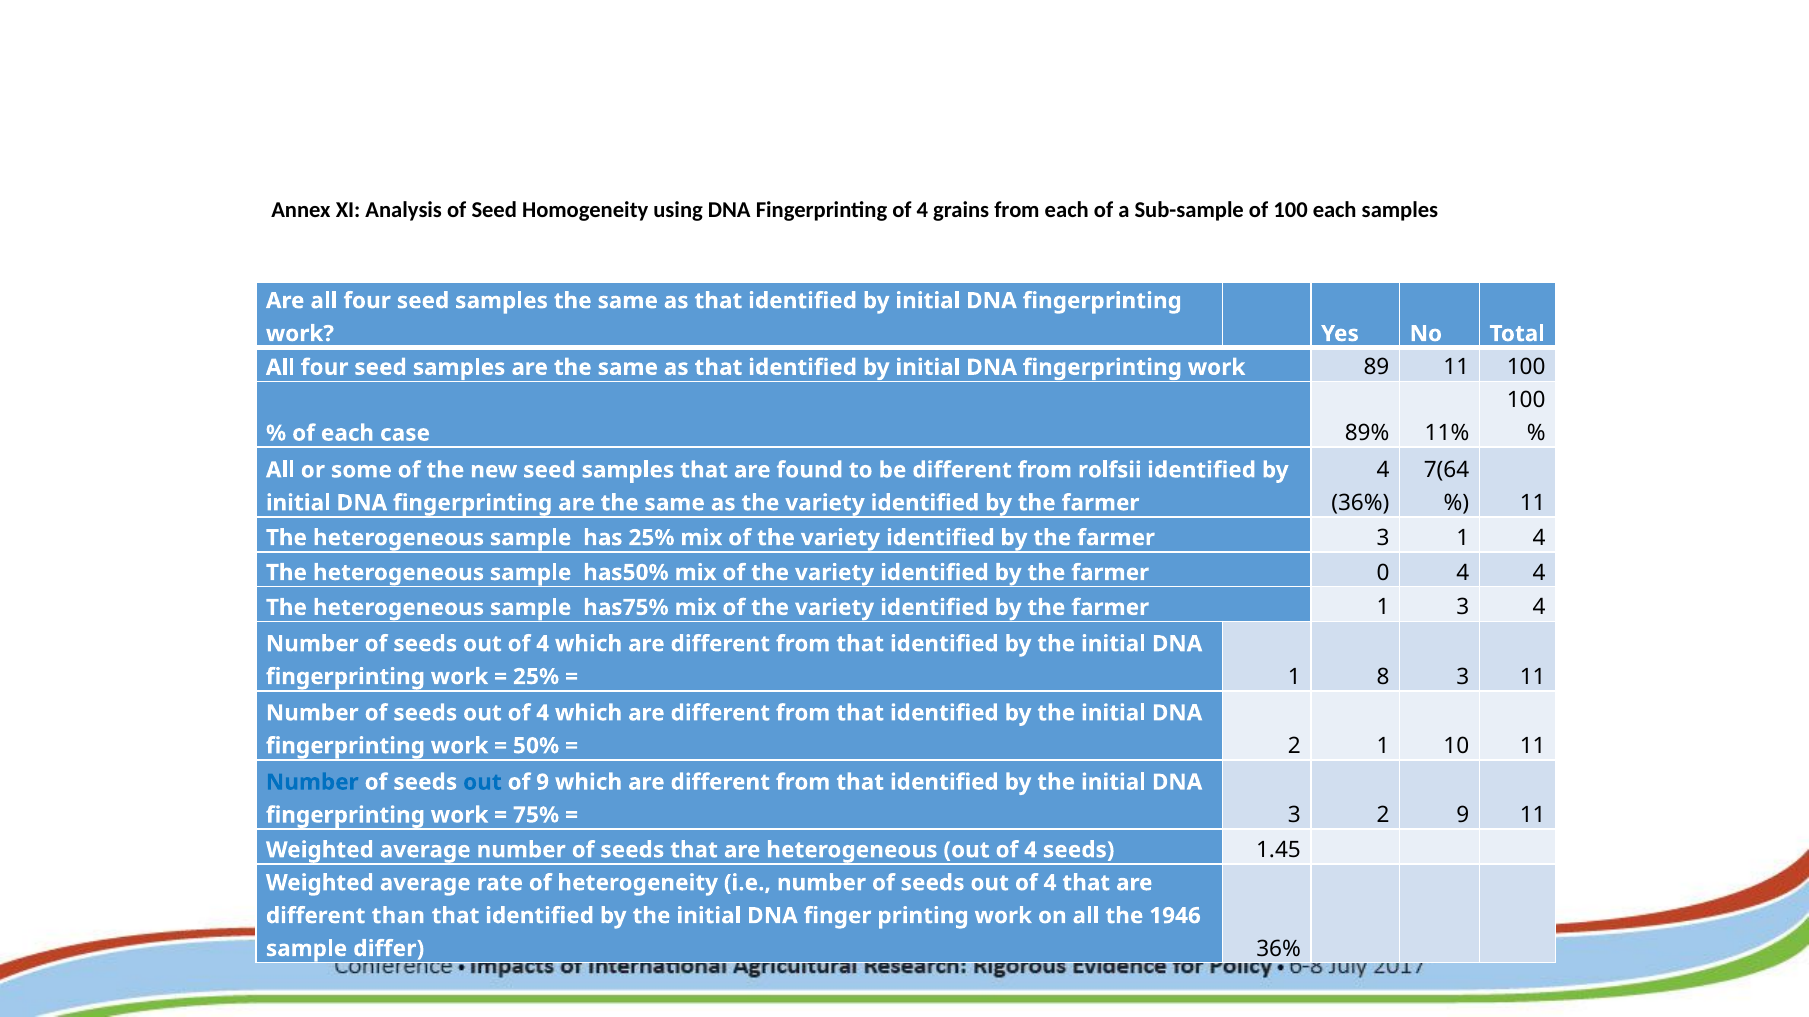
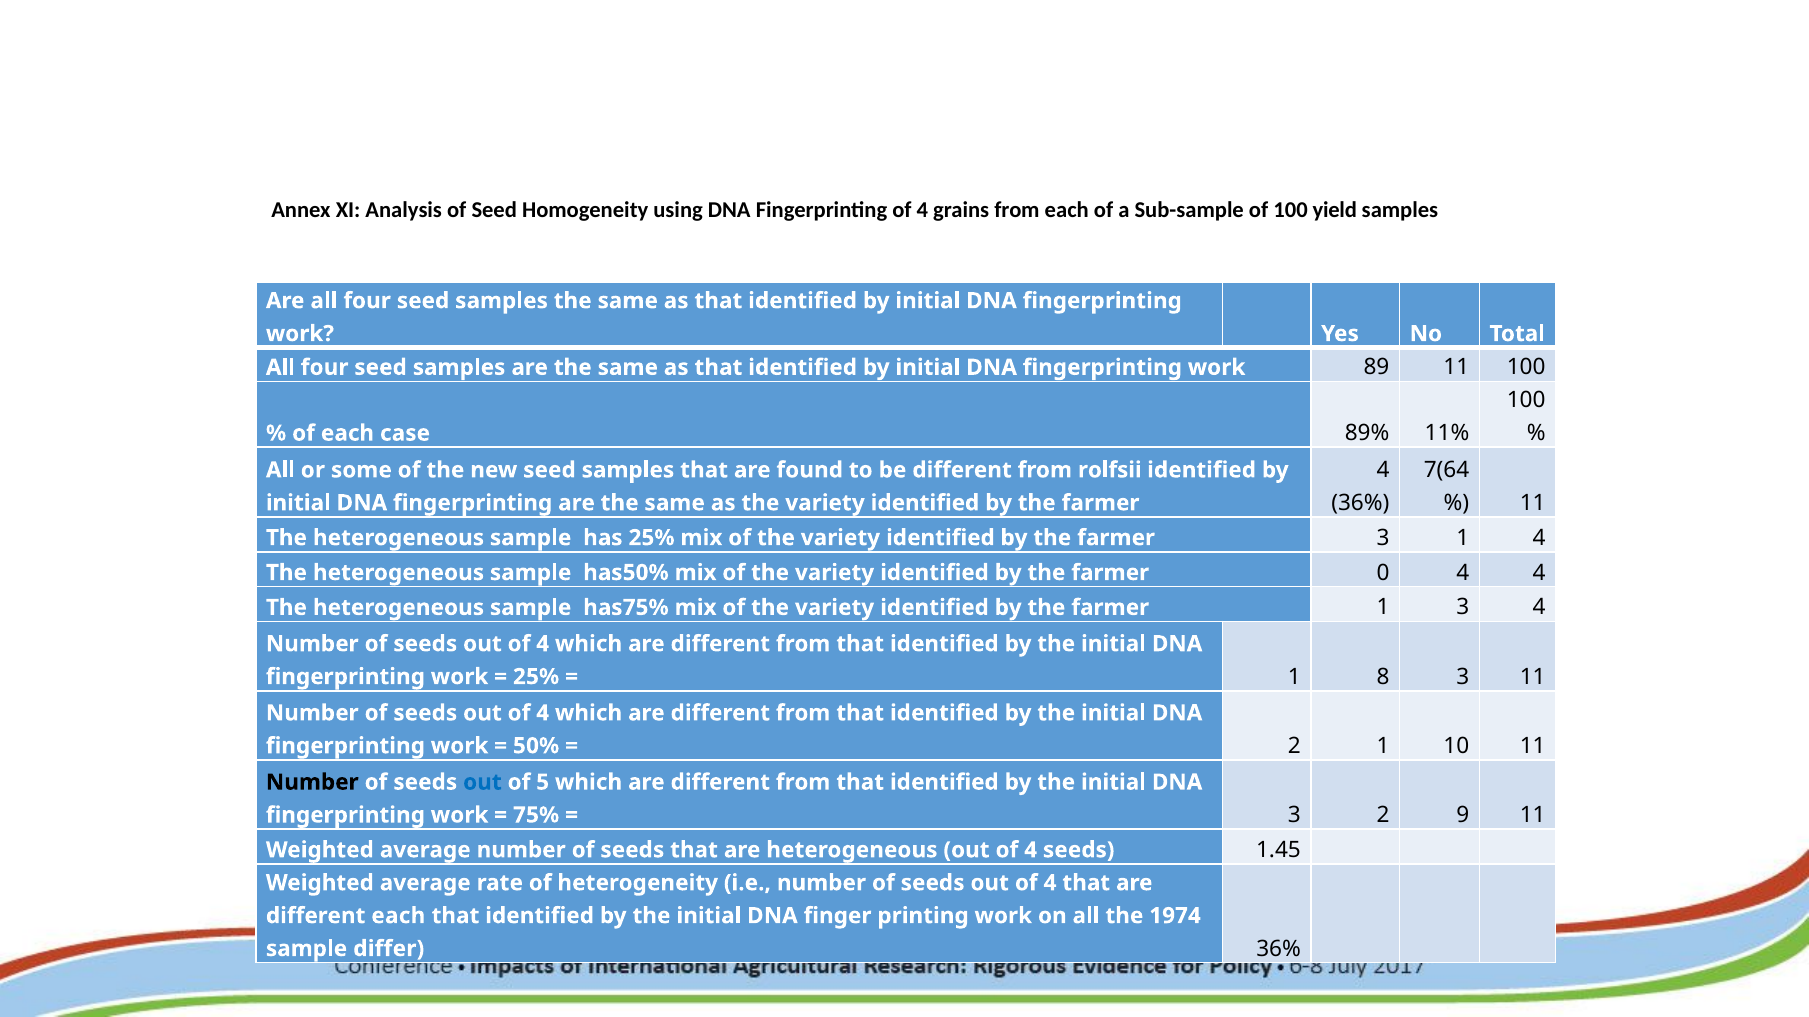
100 each: each -> yield
Number at (312, 783) colour: blue -> black
of 9: 9 -> 5
different than: than -> each
1946: 1946 -> 1974
